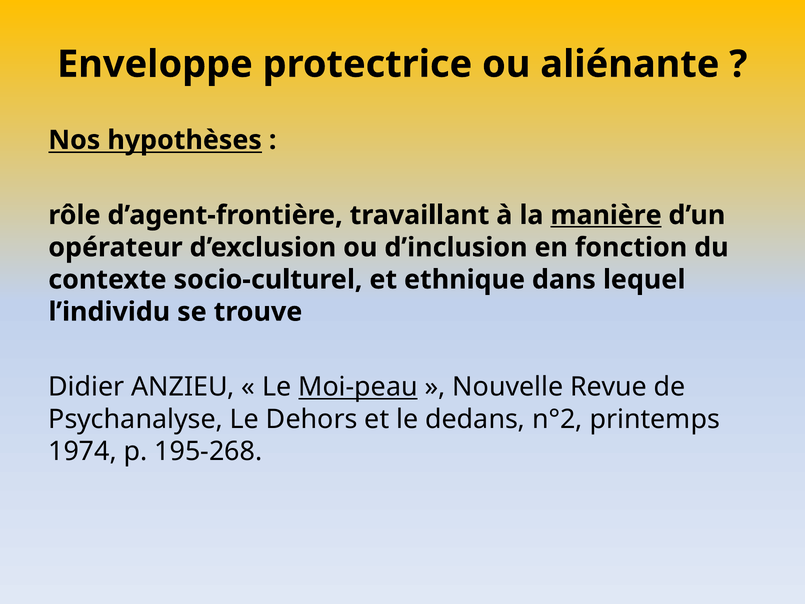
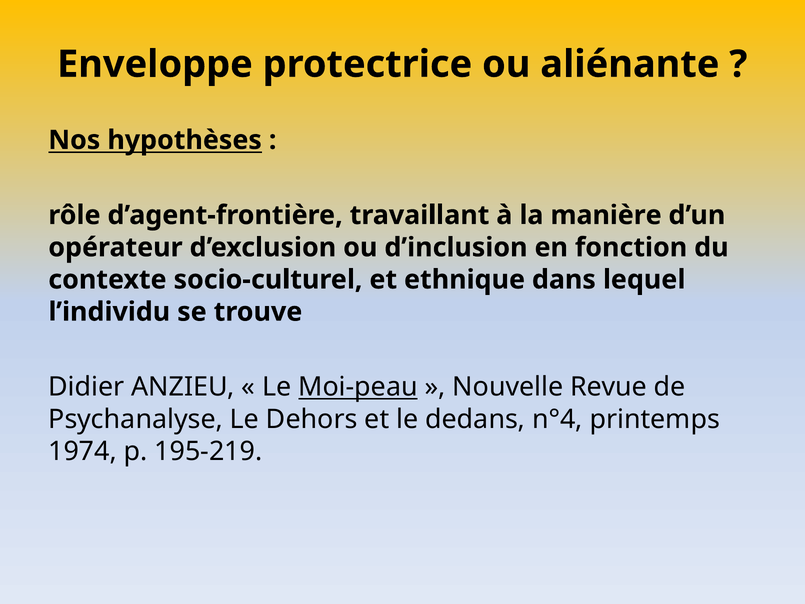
manière underline: present -> none
n°2: n°2 -> n°4
195-268: 195-268 -> 195-219
